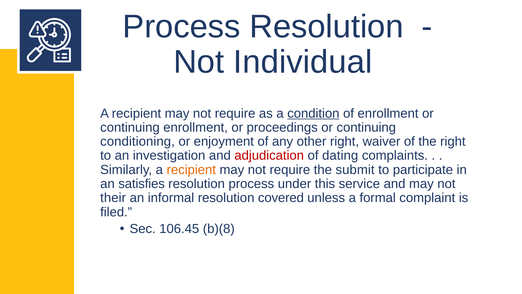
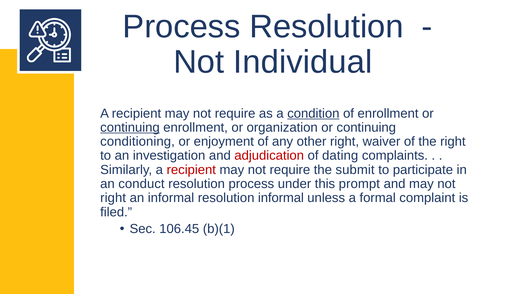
continuing at (130, 127) underline: none -> present
proceedings: proceedings -> organization
recipient at (191, 170) colour: orange -> red
satisfies: satisfies -> conduct
service: service -> prompt
their at (113, 198): their -> right
resolution covered: covered -> informal
b)(8: b)(8 -> b)(1
